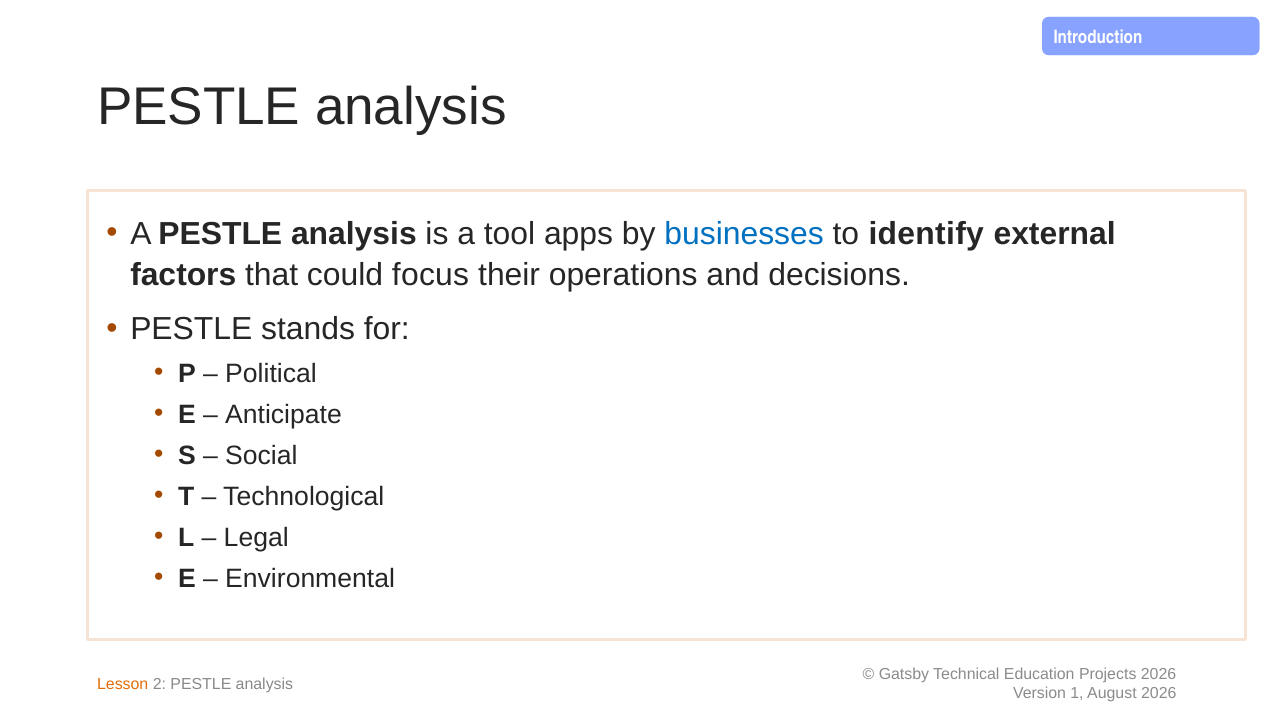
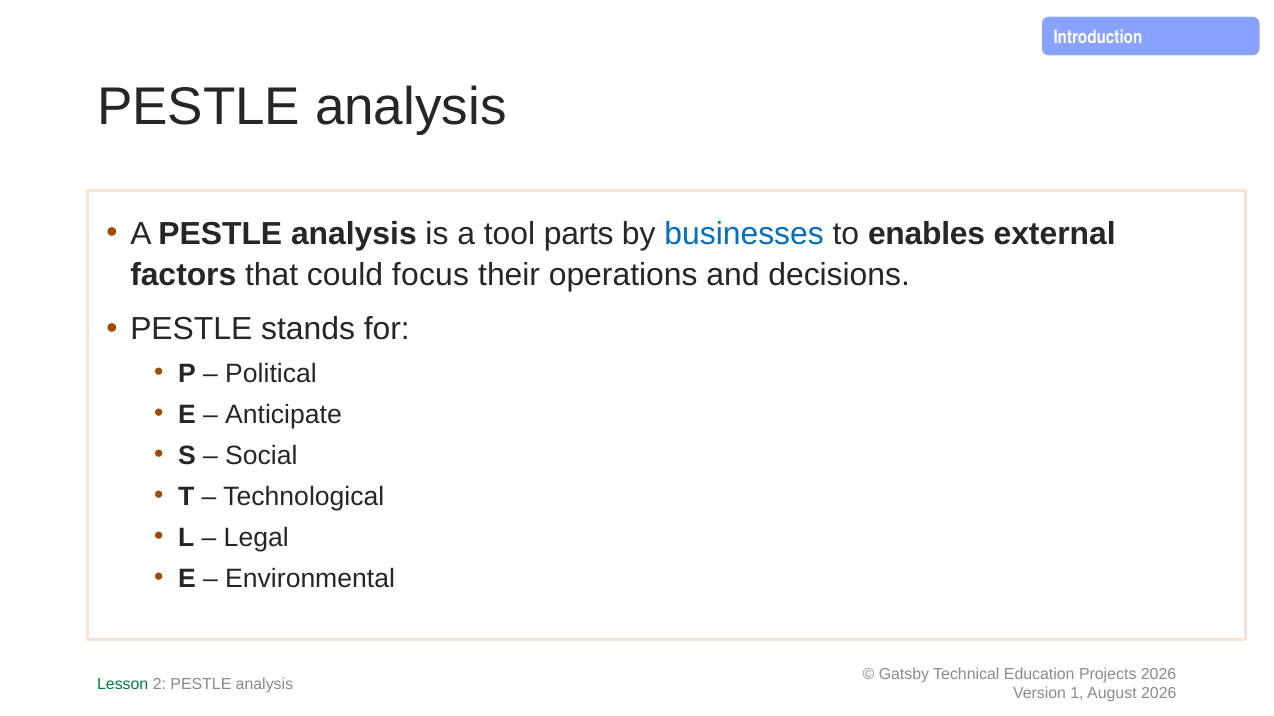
apps: apps -> parts
identify: identify -> enables
Lesson colour: orange -> green
